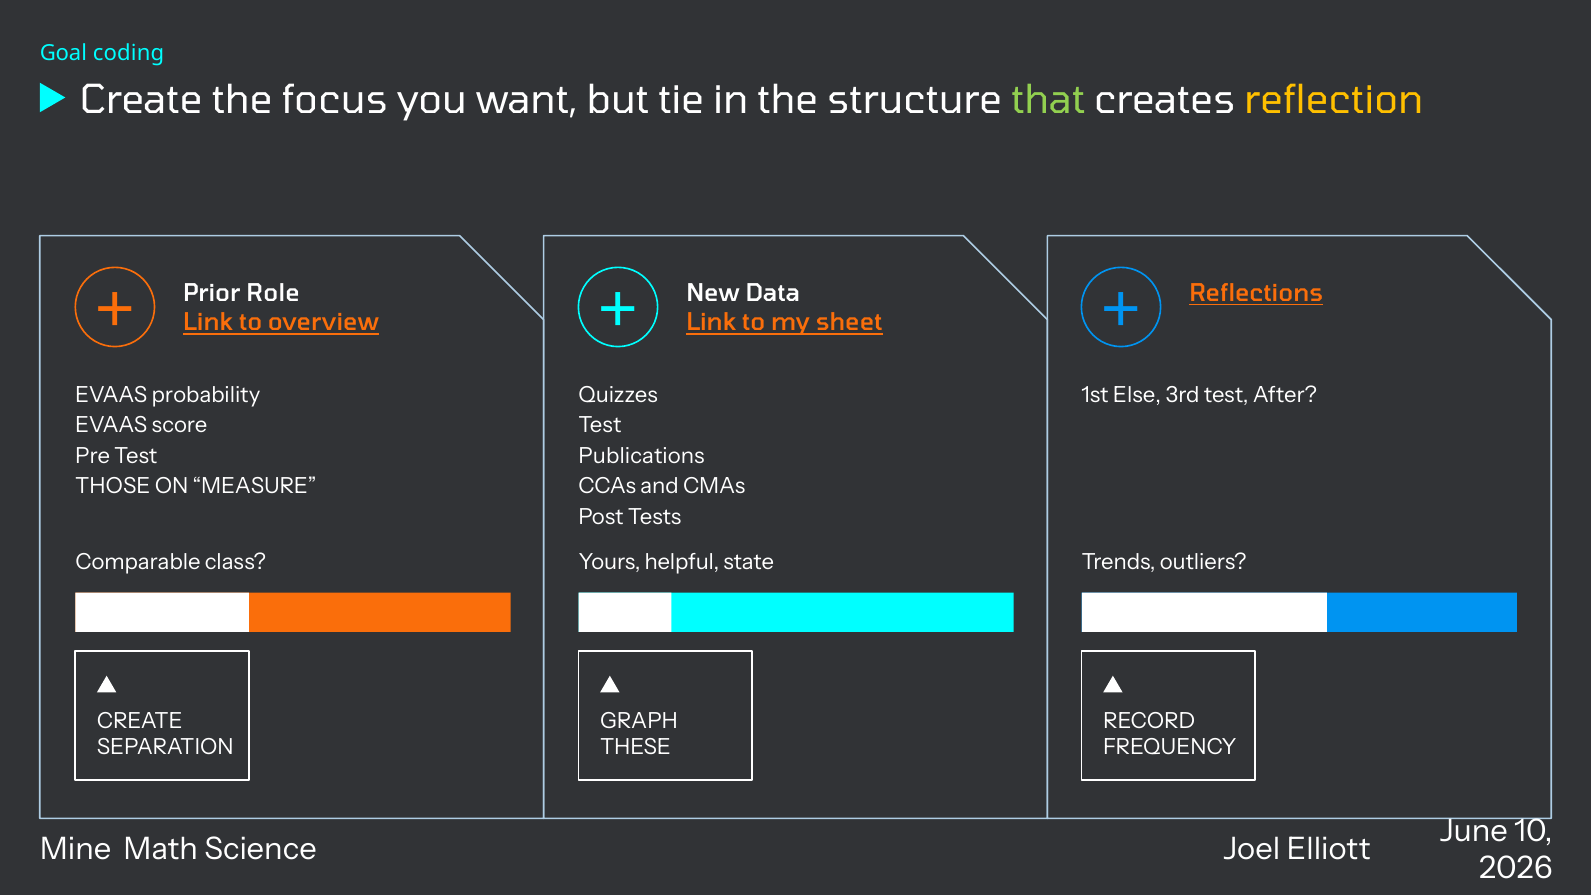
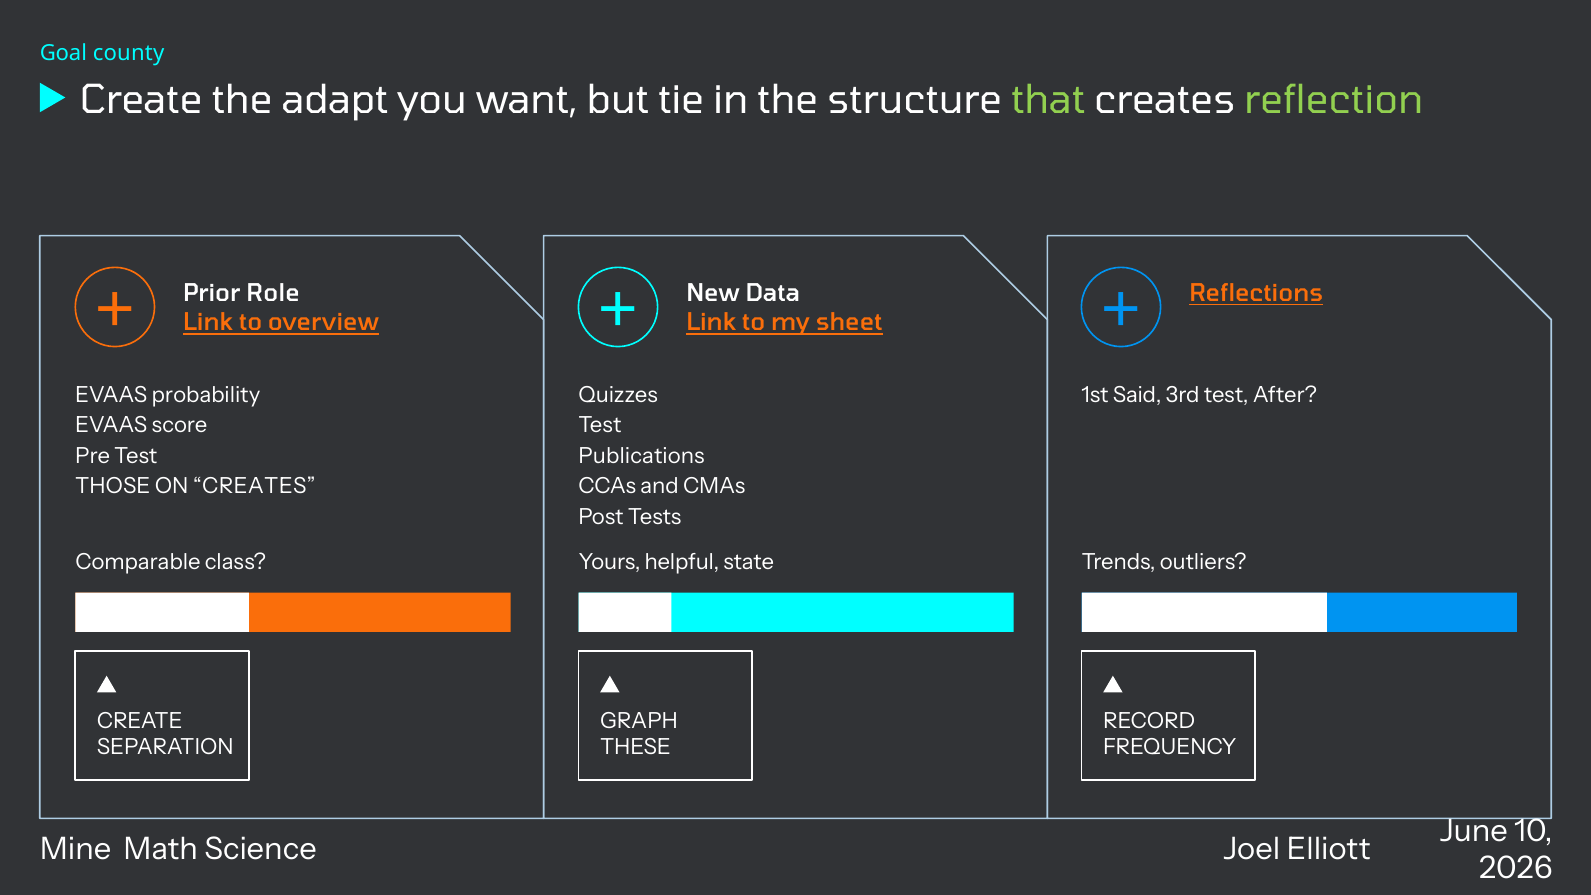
coding: coding -> county
focus: focus -> adapt
reflection colour: yellow -> light green
Else: Else -> Said
ON MEASURE: MEASURE -> CREATES
